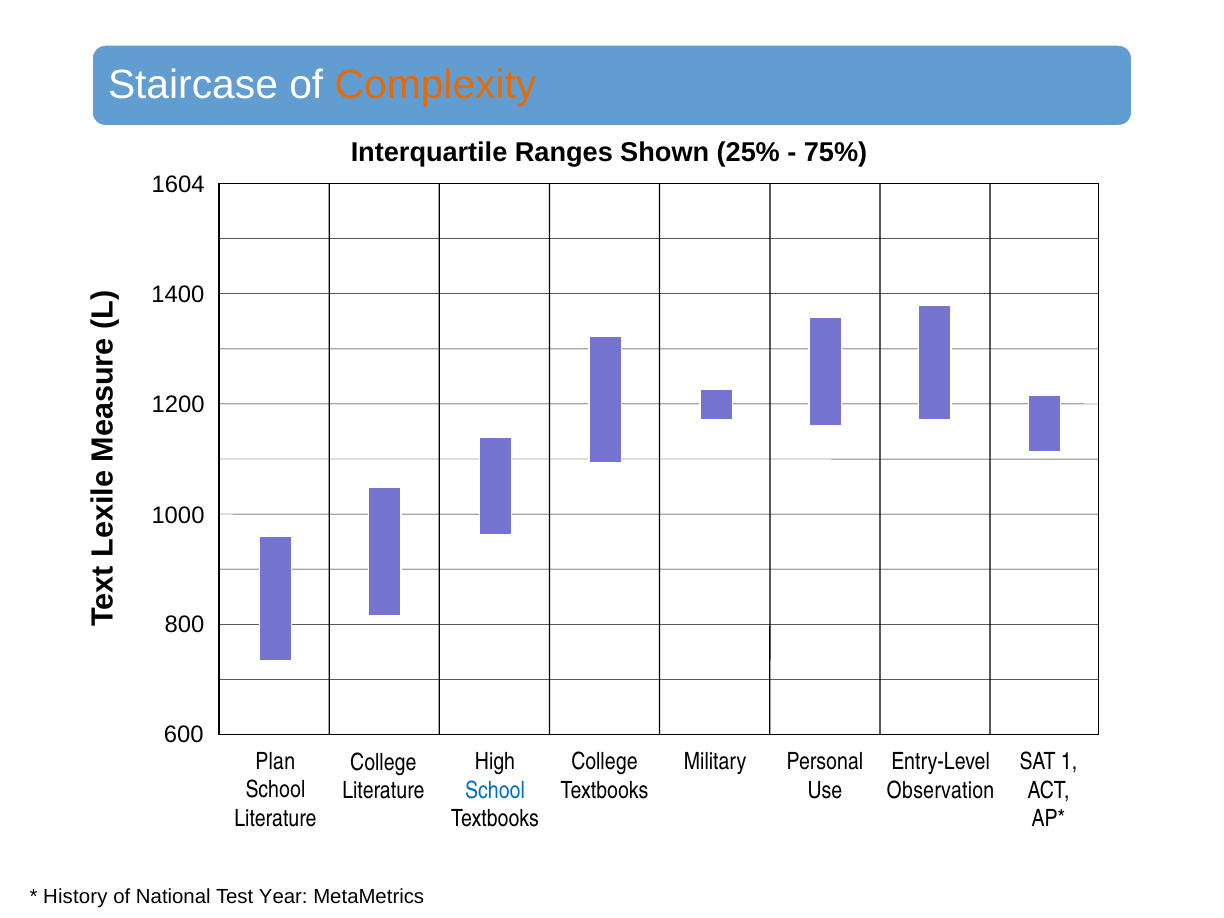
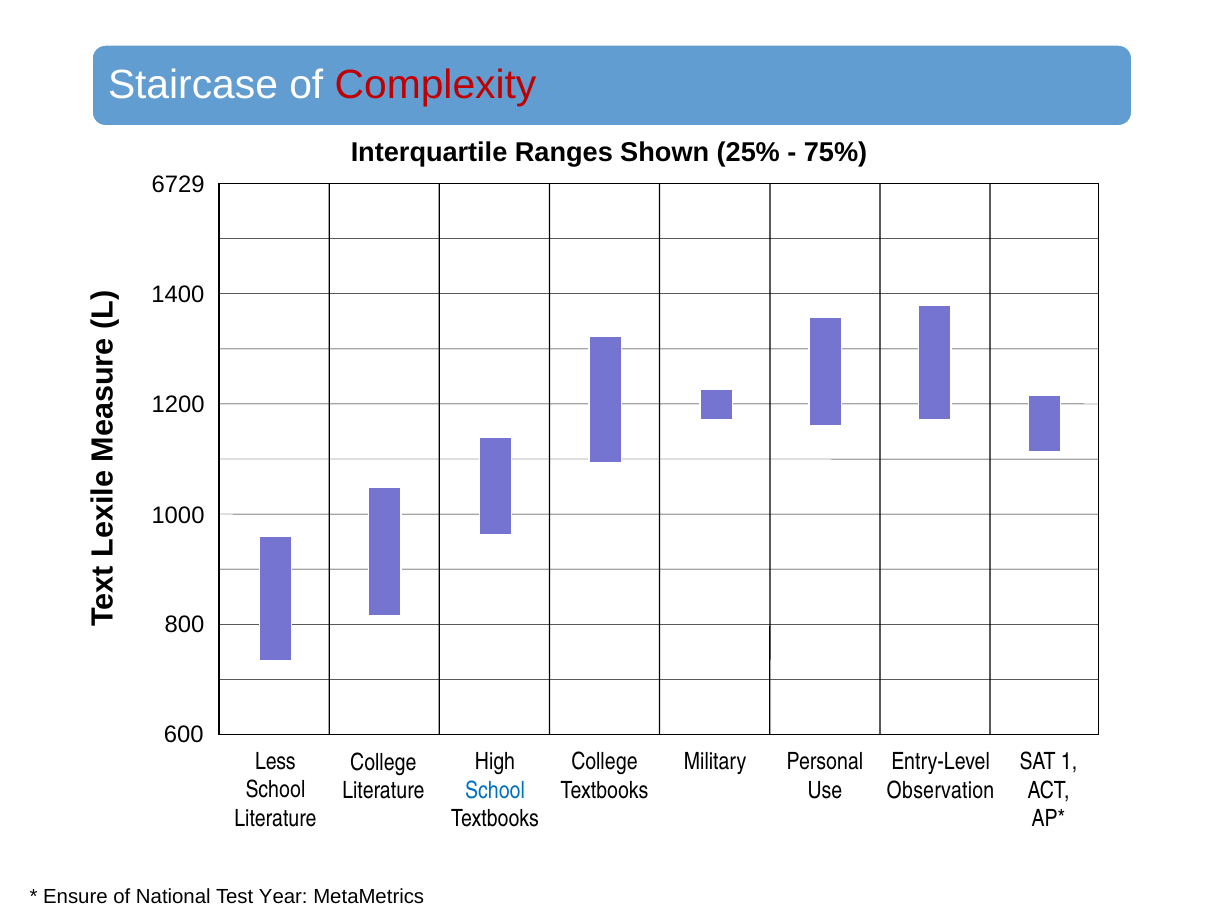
Complexity colour: orange -> red
1604: 1604 -> 6729
Plan: Plan -> Less
History: History -> Ensure
